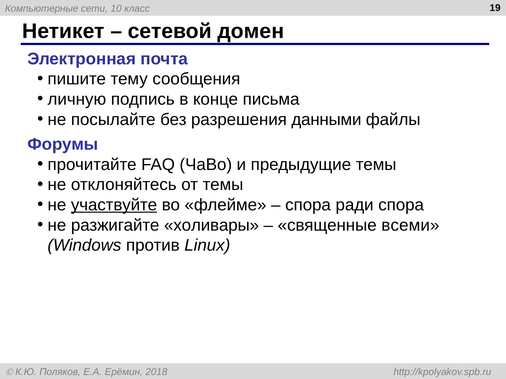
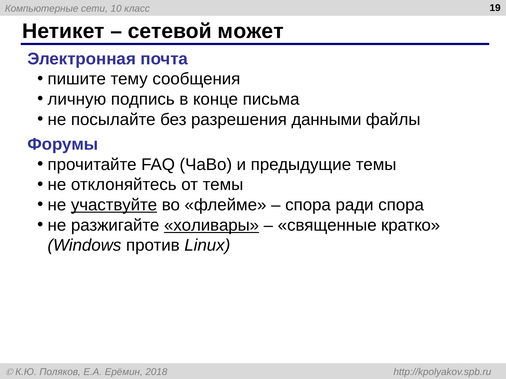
домен: домен -> может
холивары underline: none -> present
всеми: всеми -> кратко
